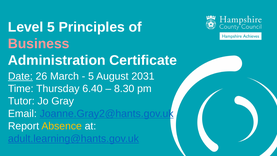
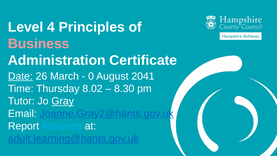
Level 5: 5 -> 4
5 at (91, 76): 5 -> 0
2031: 2031 -> 2041
6.40: 6.40 -> 8.02
Gray underline: none -> present
Absence colour: yellow -> light blue
